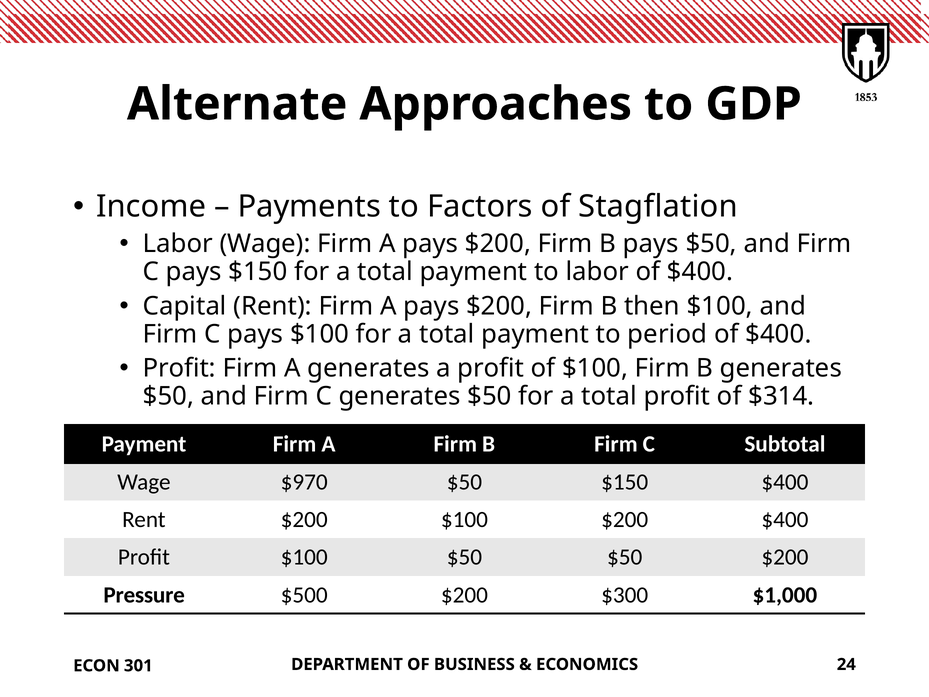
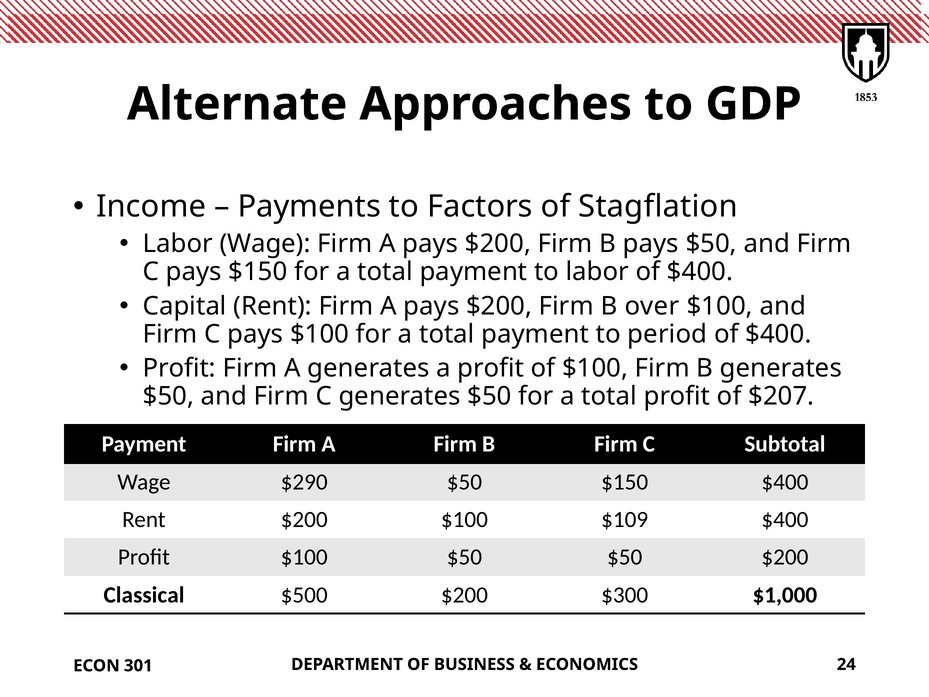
then: then -> over
$314: $314 -> $207
$970: $970 -> $290
$100 $200: $200 -> $109
Pressure: Pressure -> Classical
